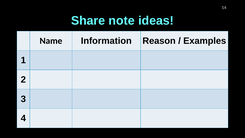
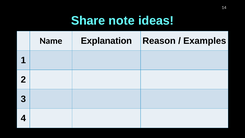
Information: Information -> Explanation
